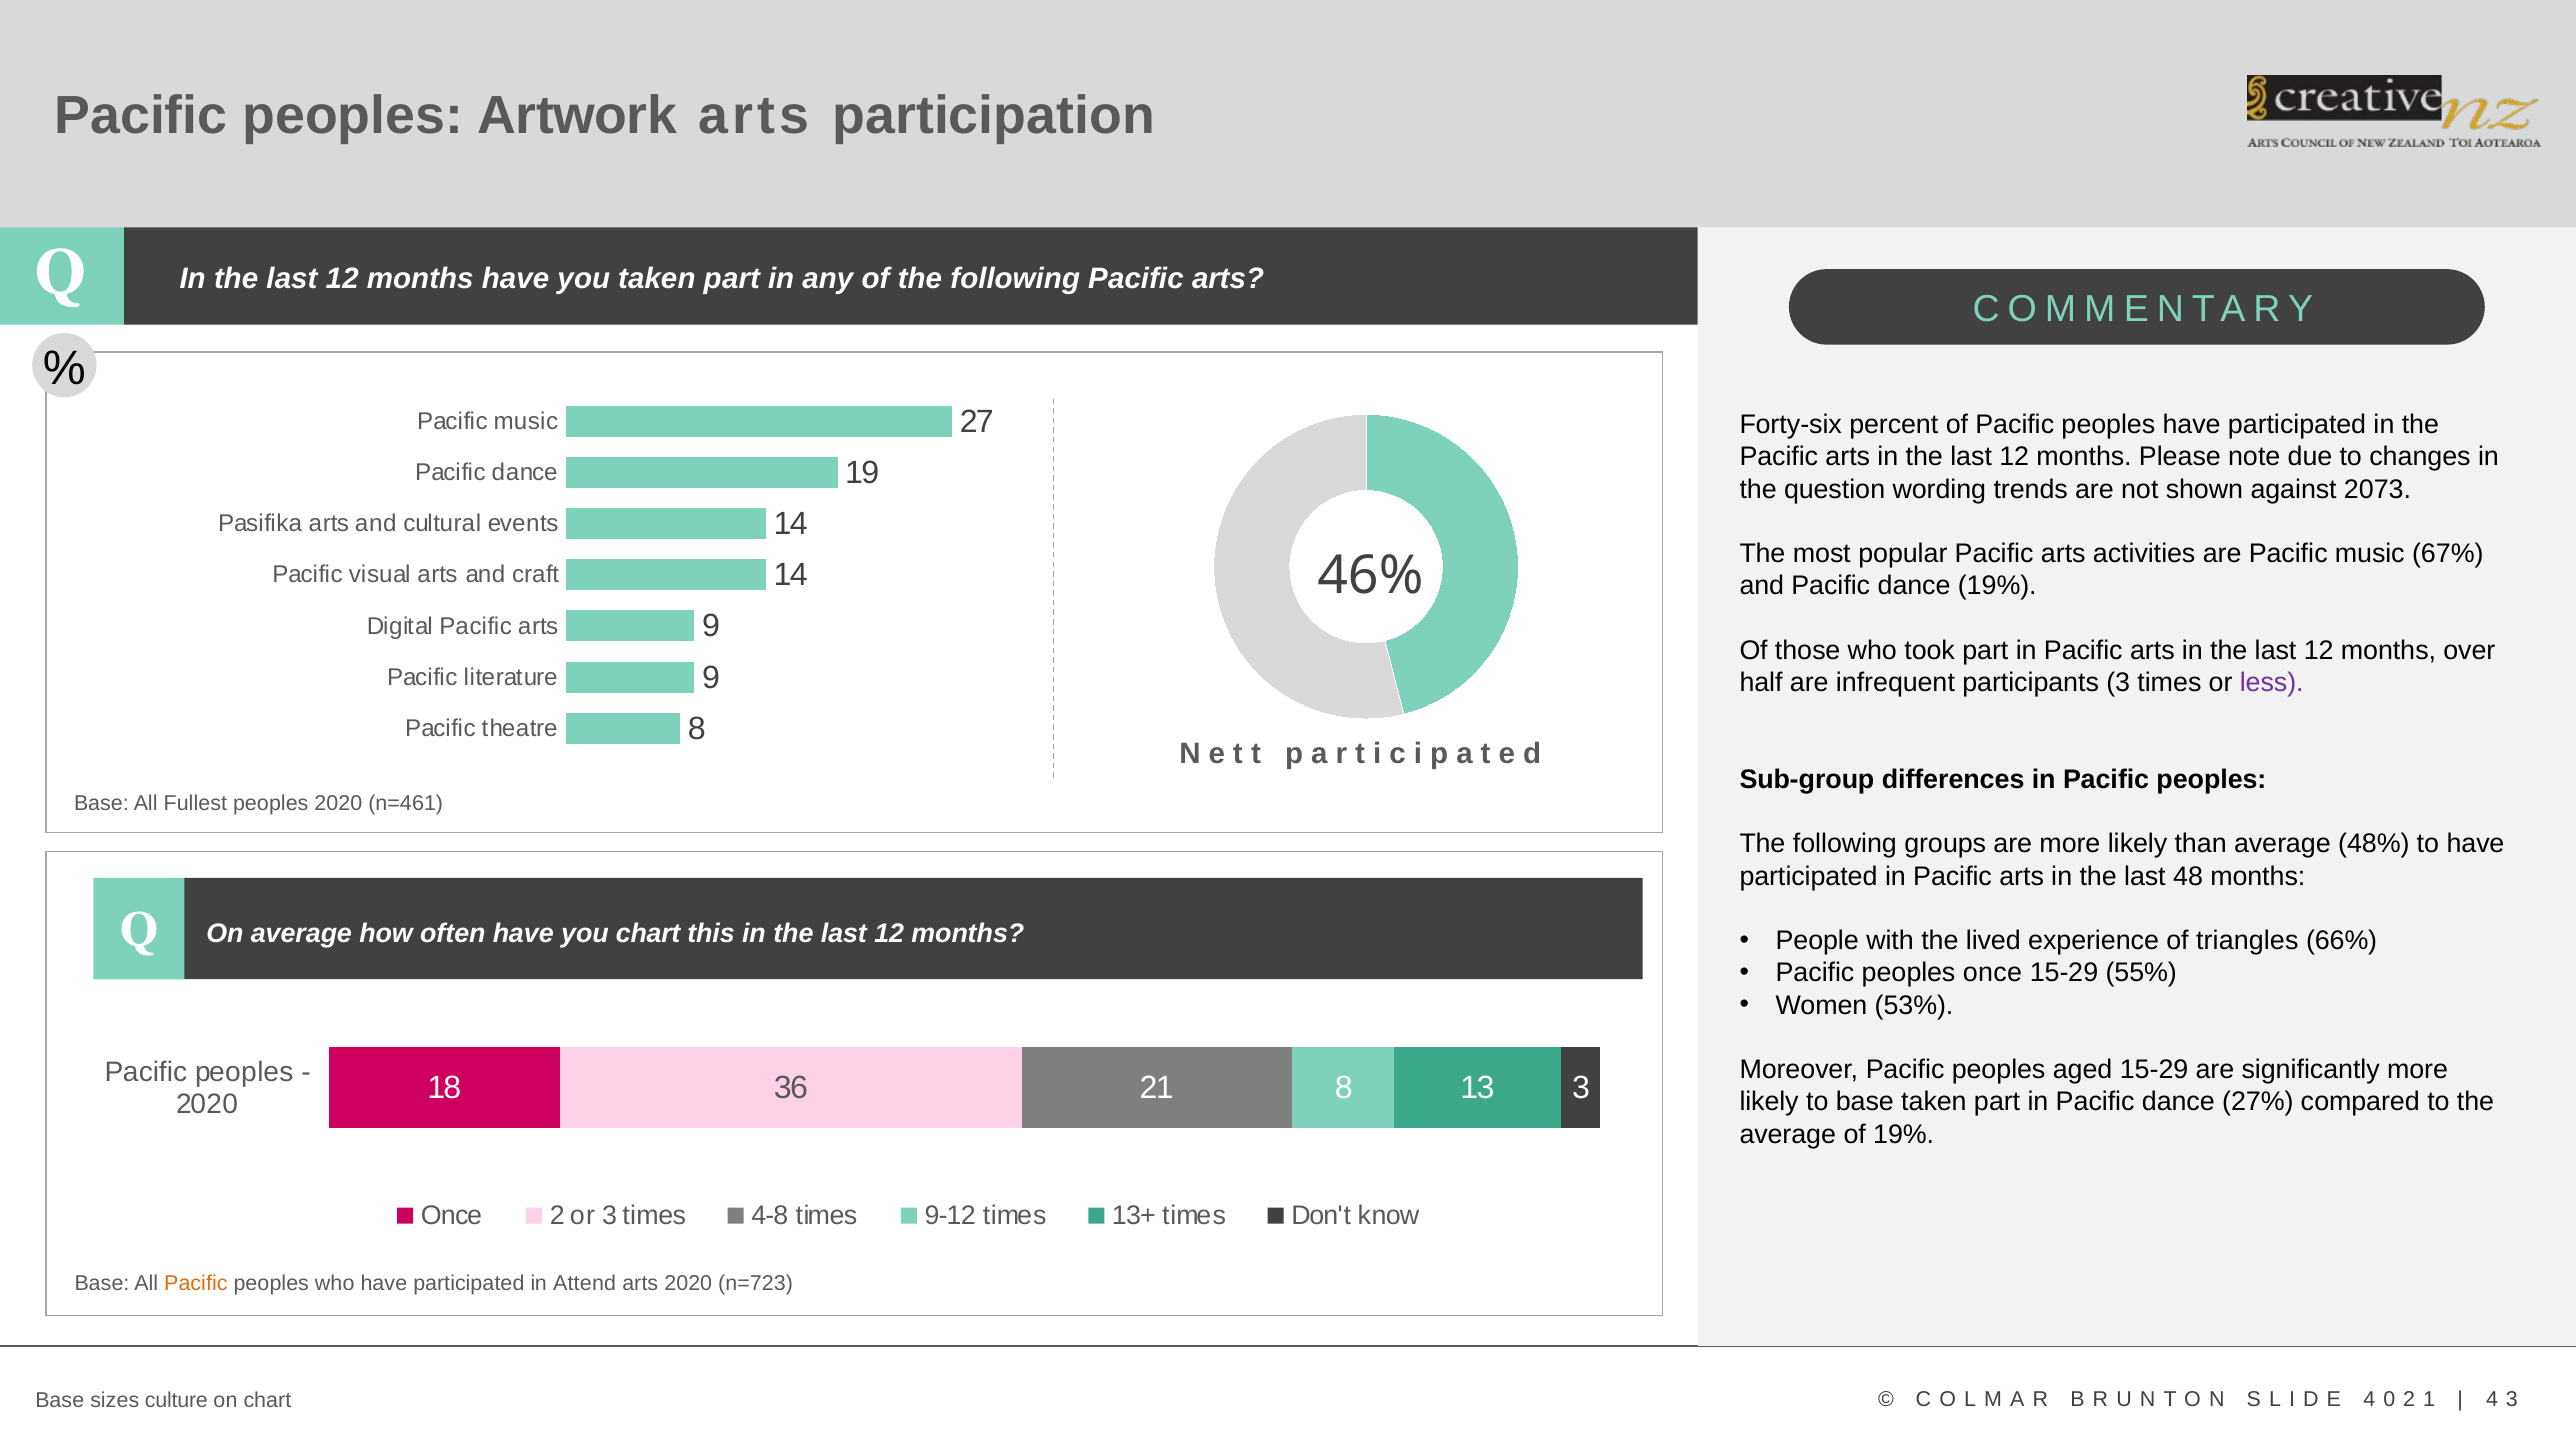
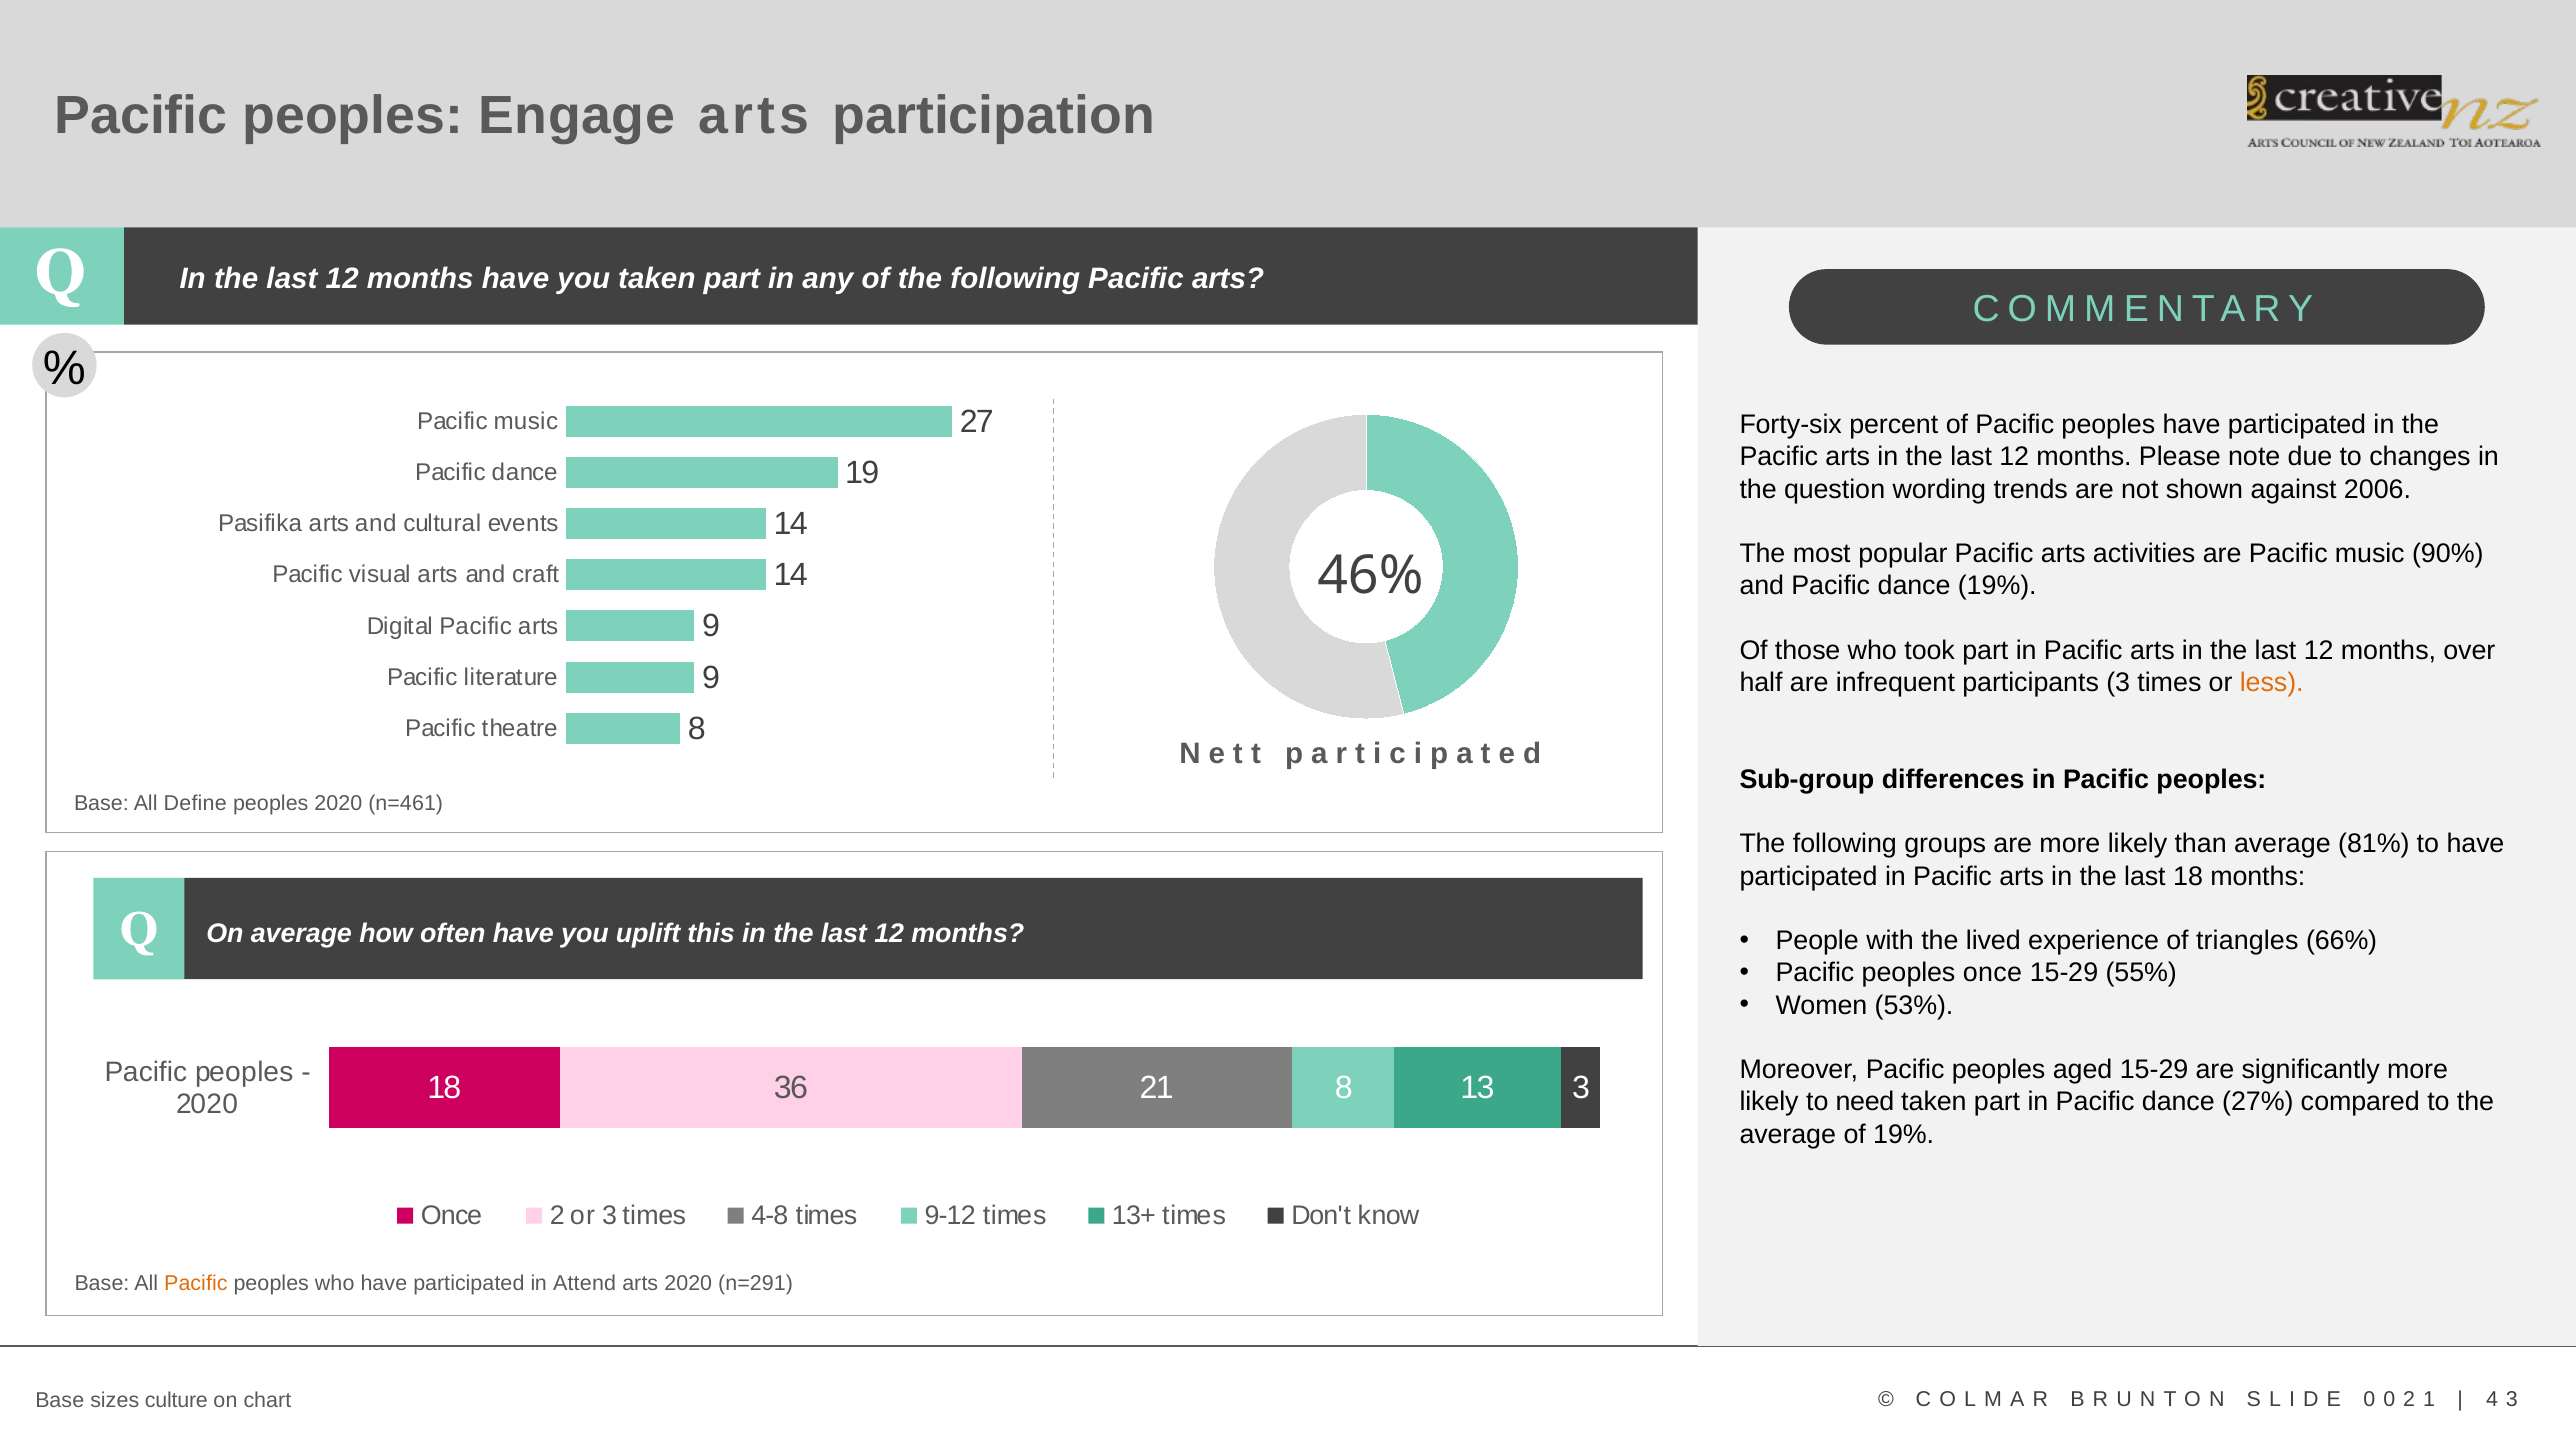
Artwork: Artwork -> Engage
2073: 2073 -> 2006
67%: 67% -> 90%
less colour: purple -> orange
Fullest: Fullest -> Define
48%: 48% -> 81%
last 48: 48 -> 18
you chart: chart -> uplift
to base: base -> need
n=723: n=723 -> n=291
4 at (2369, 1399): 4 -> 0
